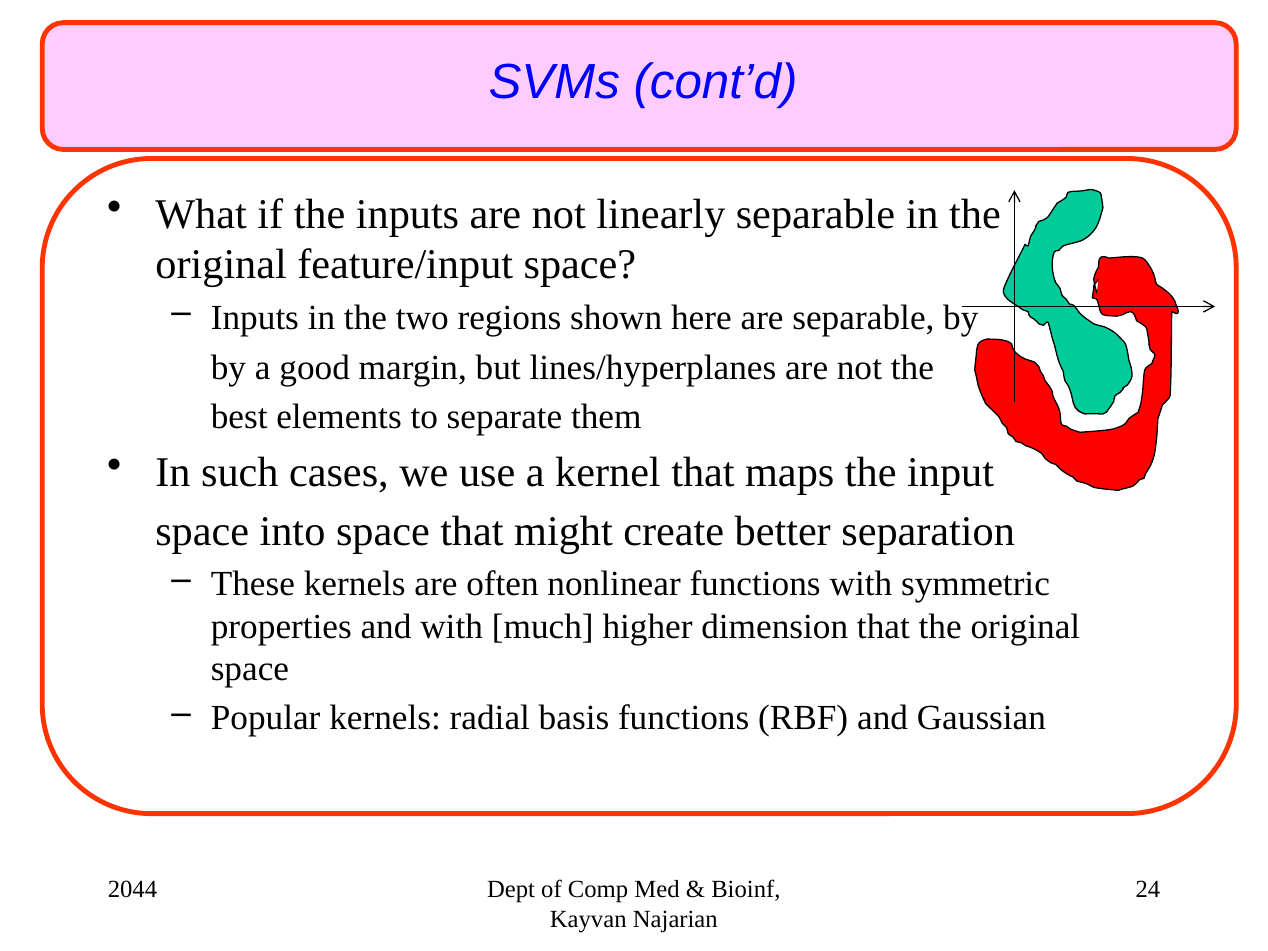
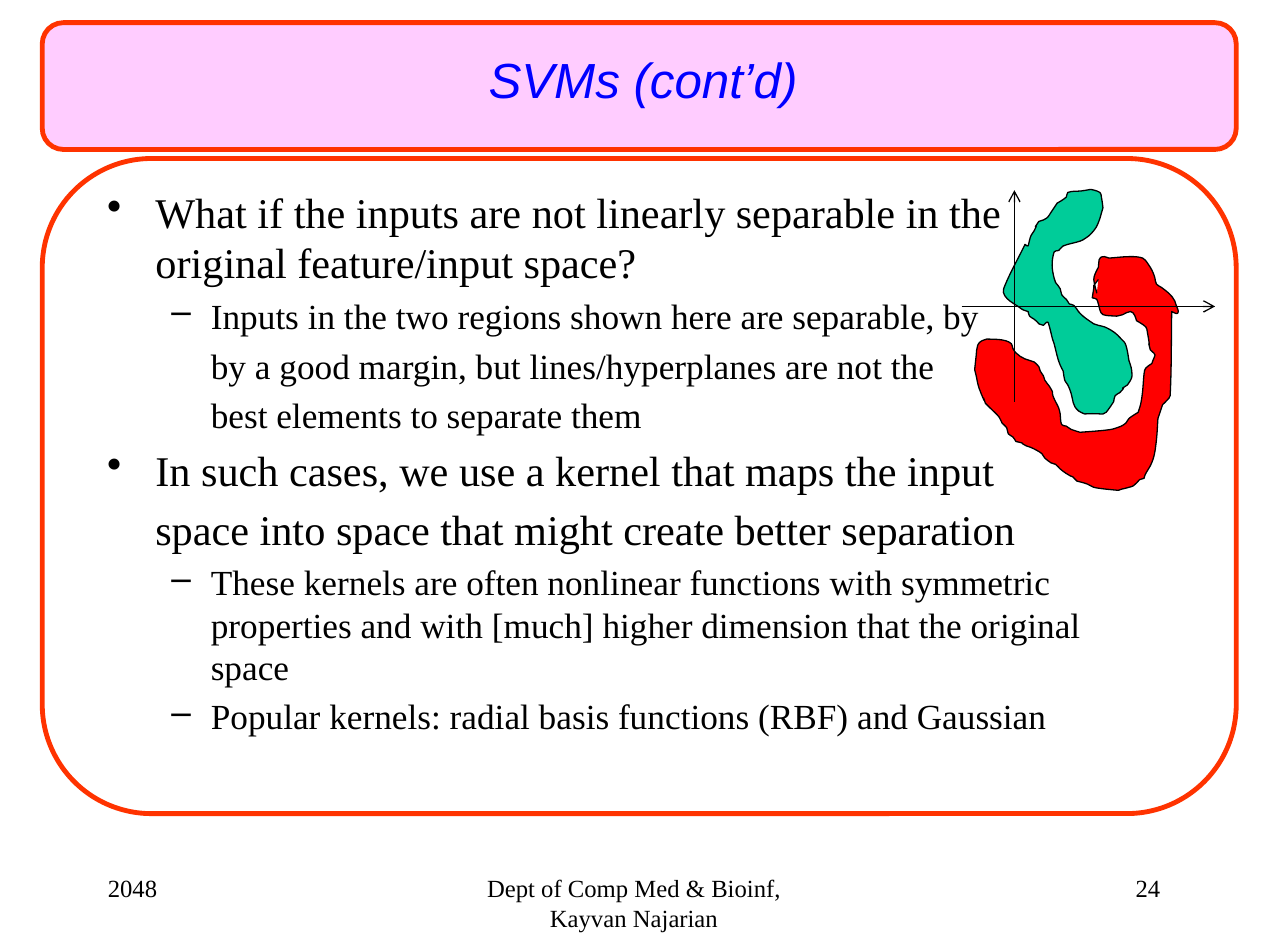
2044: 2044 -> 2048
